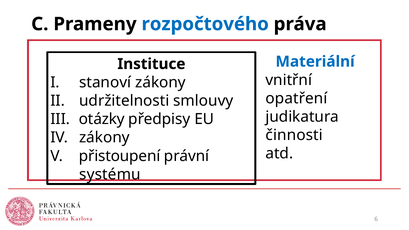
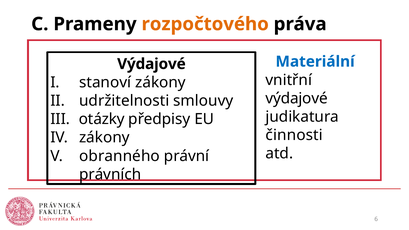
rozpočtového colour: blue -> orange
Instituce at (151, 64): Instituce -> Výdajové
opatření at (296, 98): opatření -> výdajové
přistoupení: přistoupení -> obranného
systému: systému -> právních
